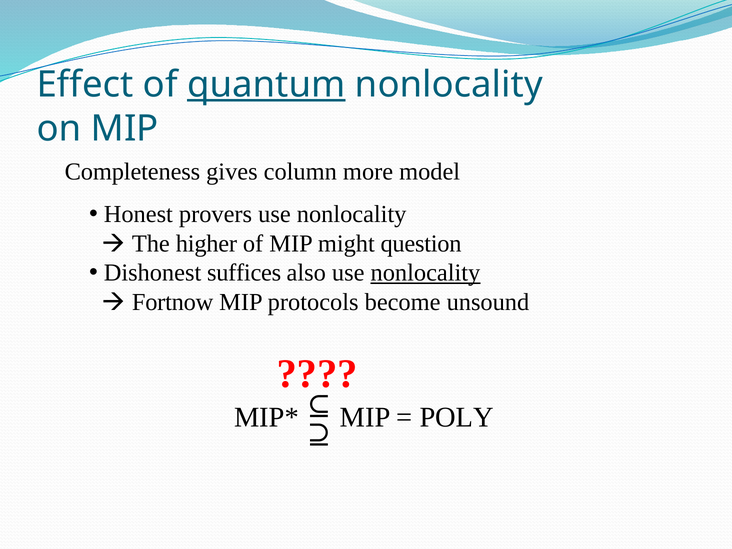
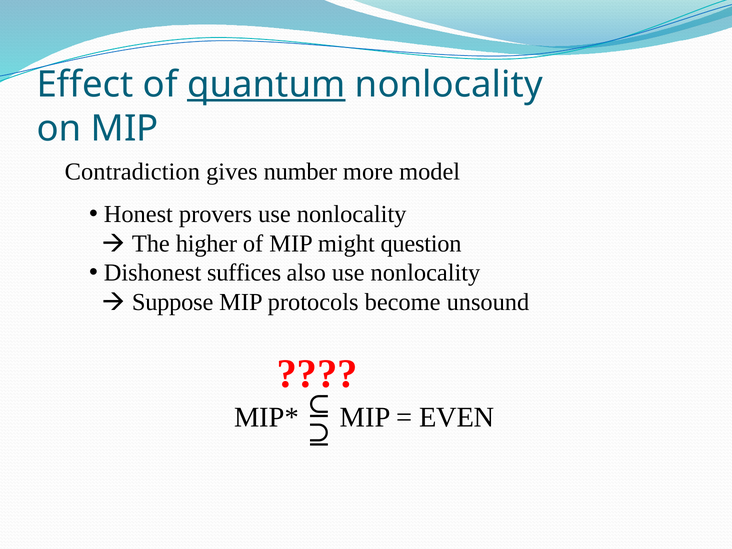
Completeness: Completeness -> Contradiction
column: column -> number
nonlocality at (425, 273) underline: present -> none
Fortnow: Fortnow -> Suppose
POLY: POLY -> EVEN
